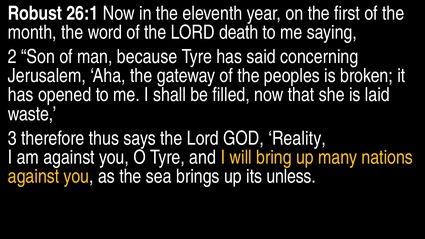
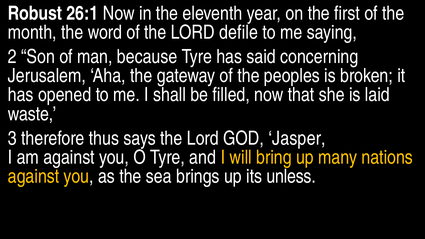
death: death -> defile
Reality: Reality -> Jasper
